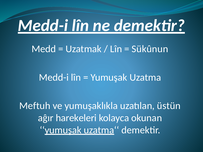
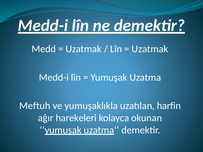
Sükûnun at (150, 49): Sükûnun -> Uzatmak
üstün: üstün -> harfin
